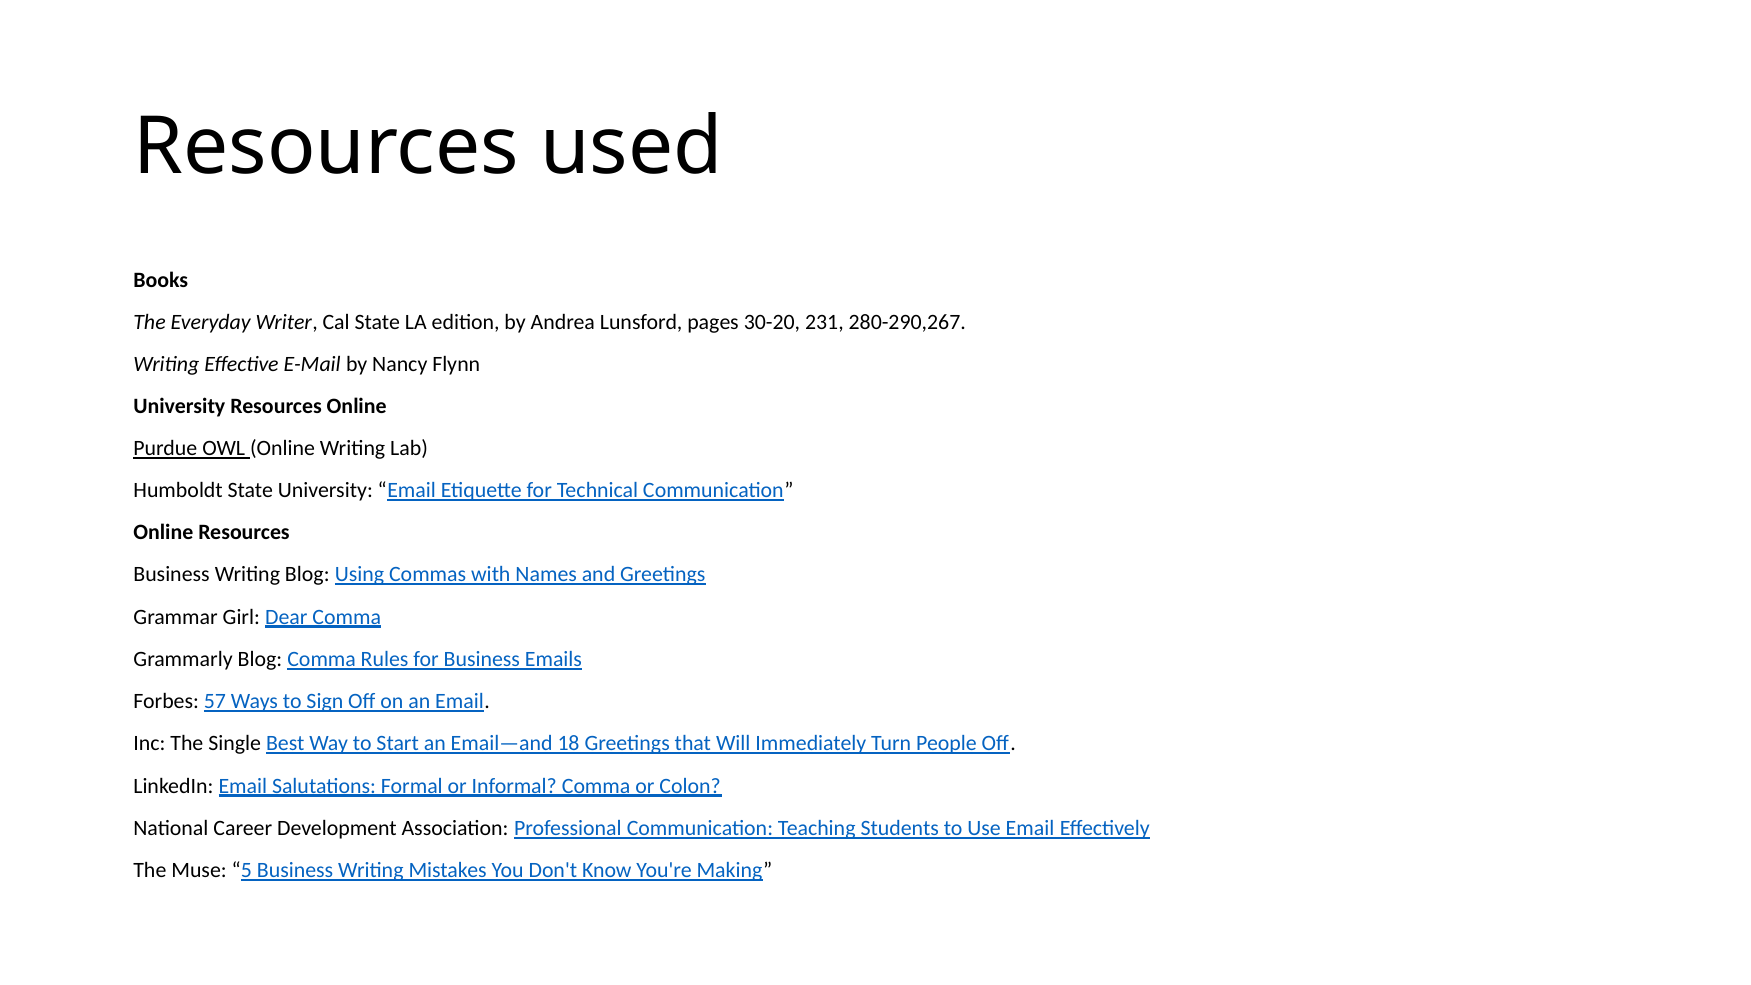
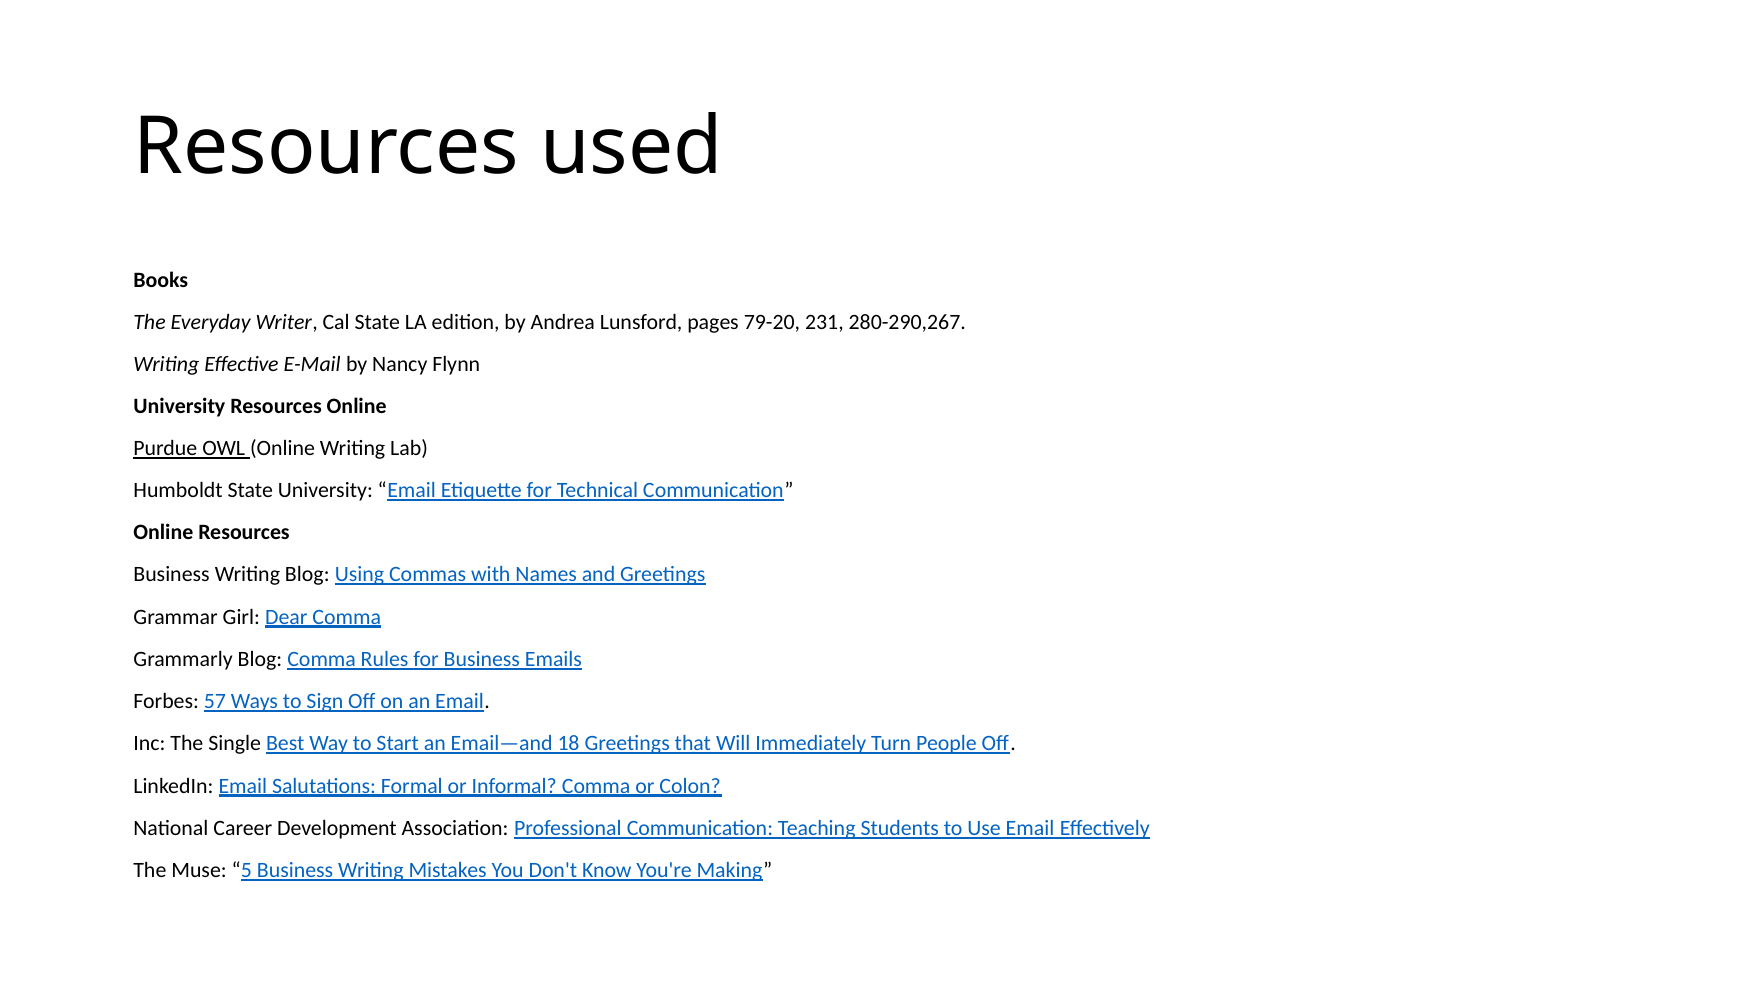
30-20: 30-20 -> 79-20
